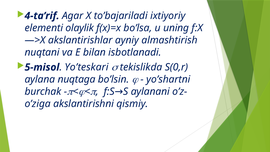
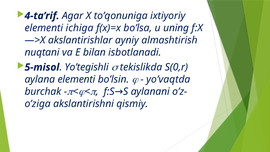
to’bajariladi: to’bajariladi -> to’qonuniga
olaylik: olaylik -> ichiga
Yo’teskari: Yo’teskari -> Yo’tegishli
aylana nuqtaga: nuqtaga -> elementi
yo’shartni: yo’shartni -> yo’vaqtda
